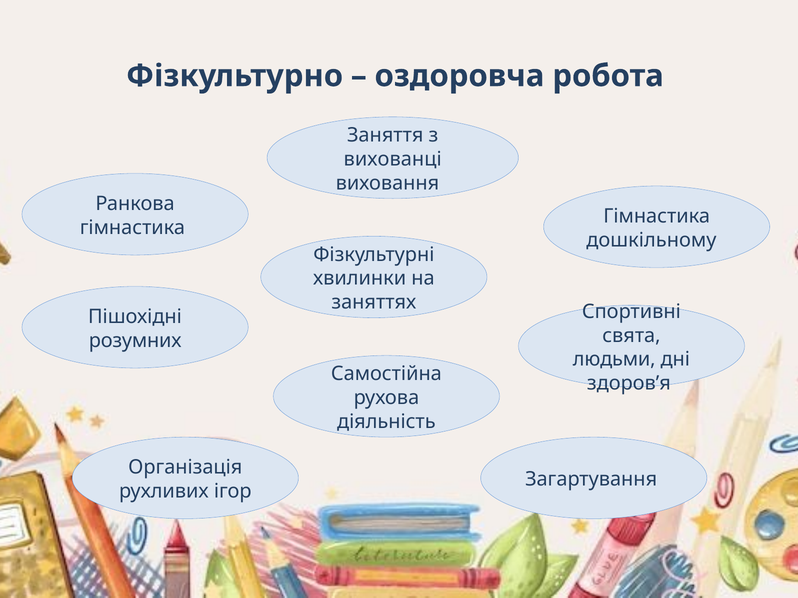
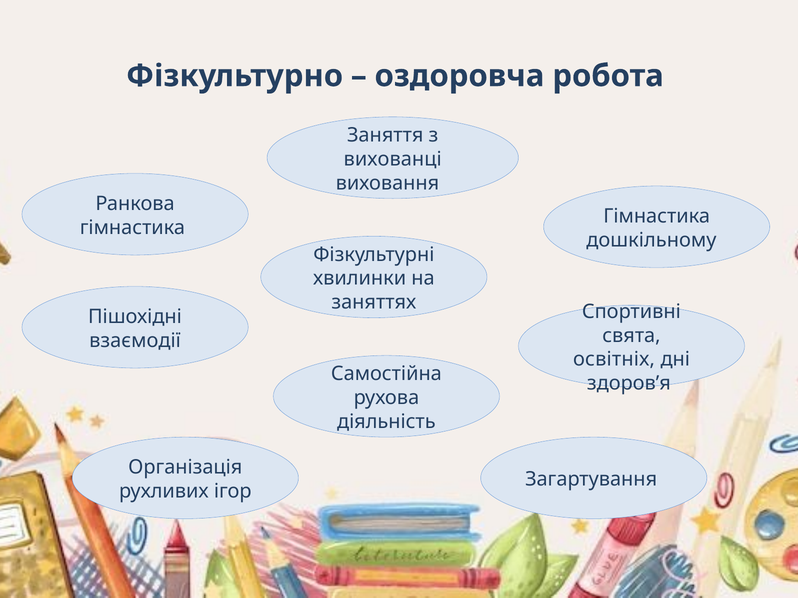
розумних: розумних -> взаємодії
людьми: людьми -> освітніх
